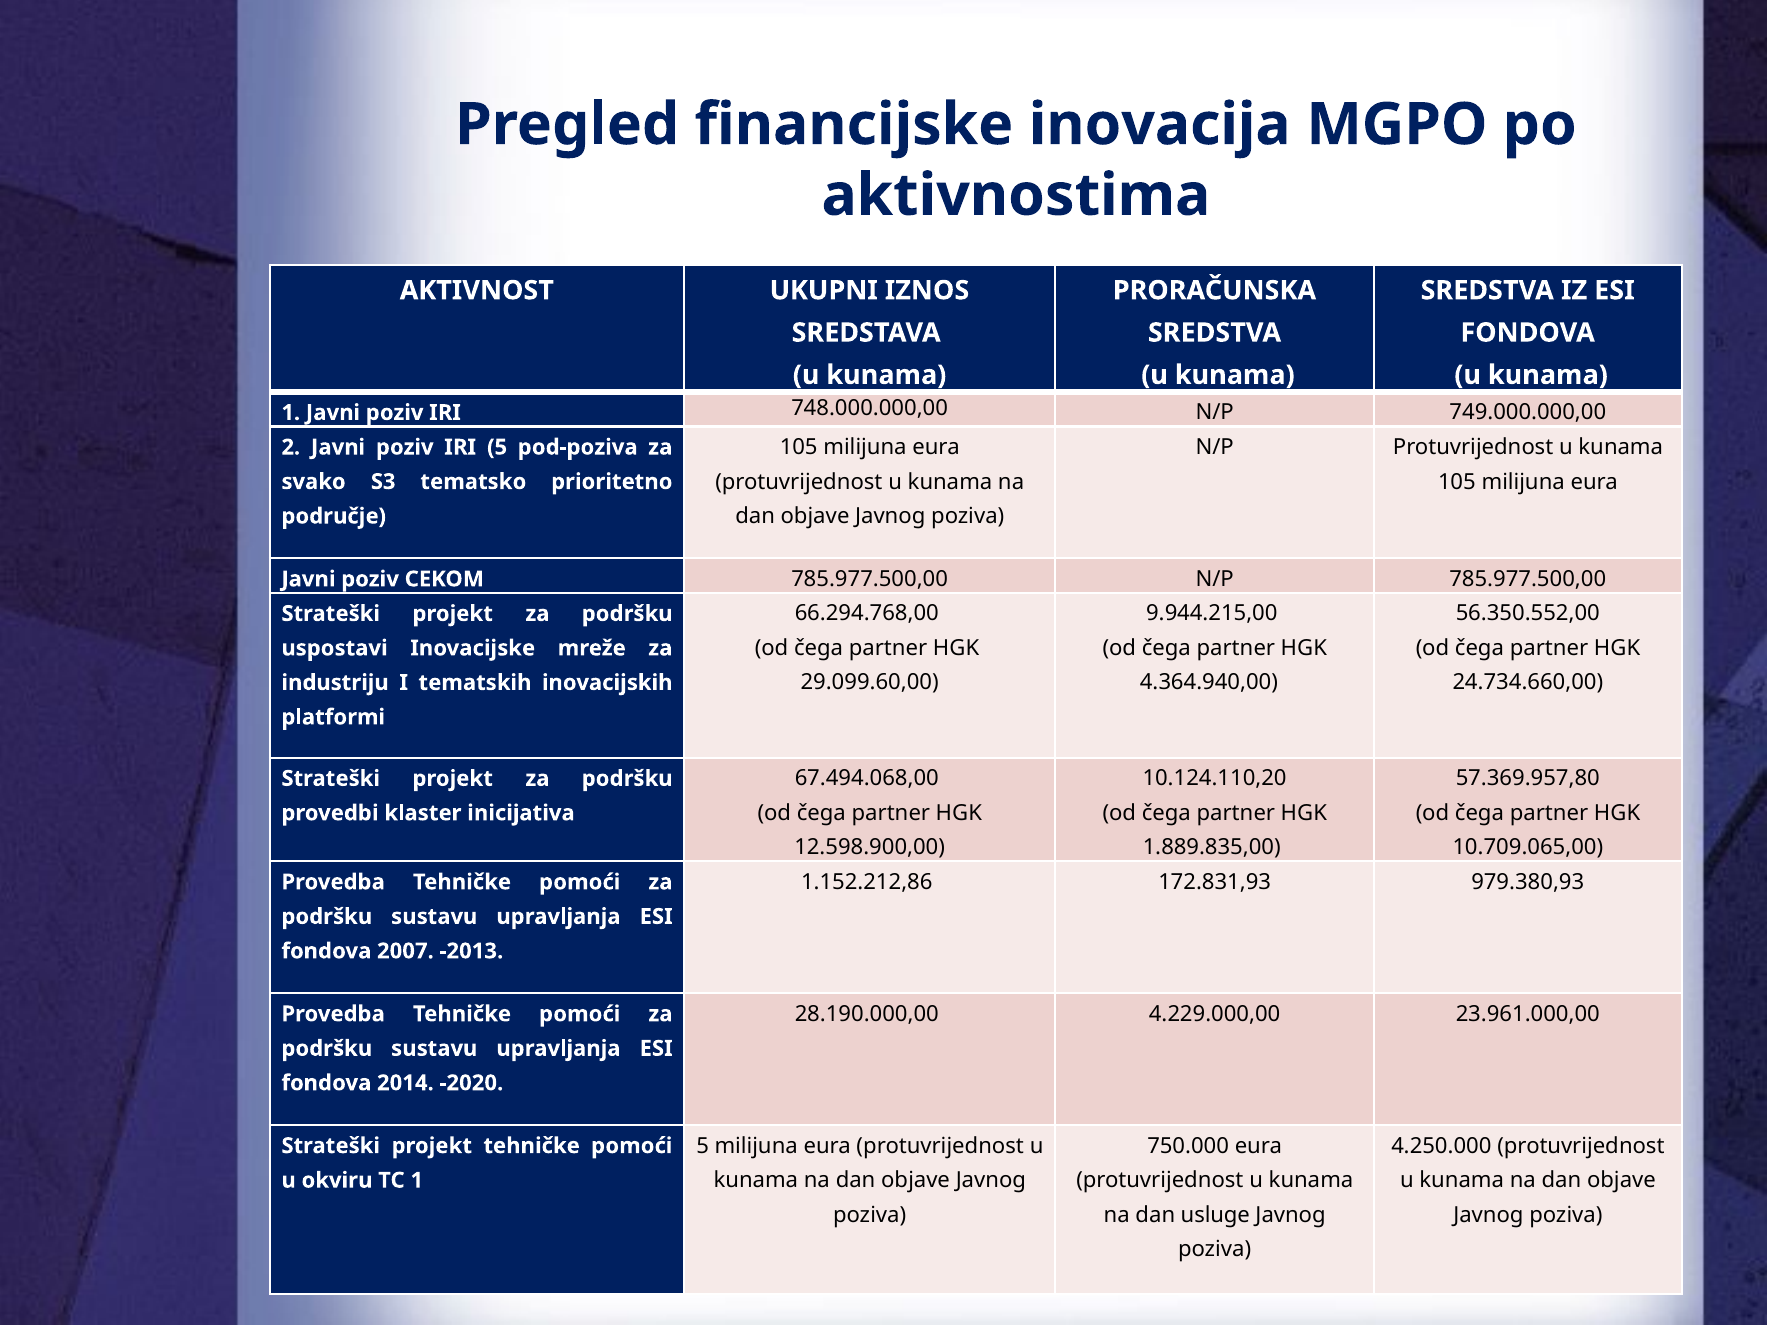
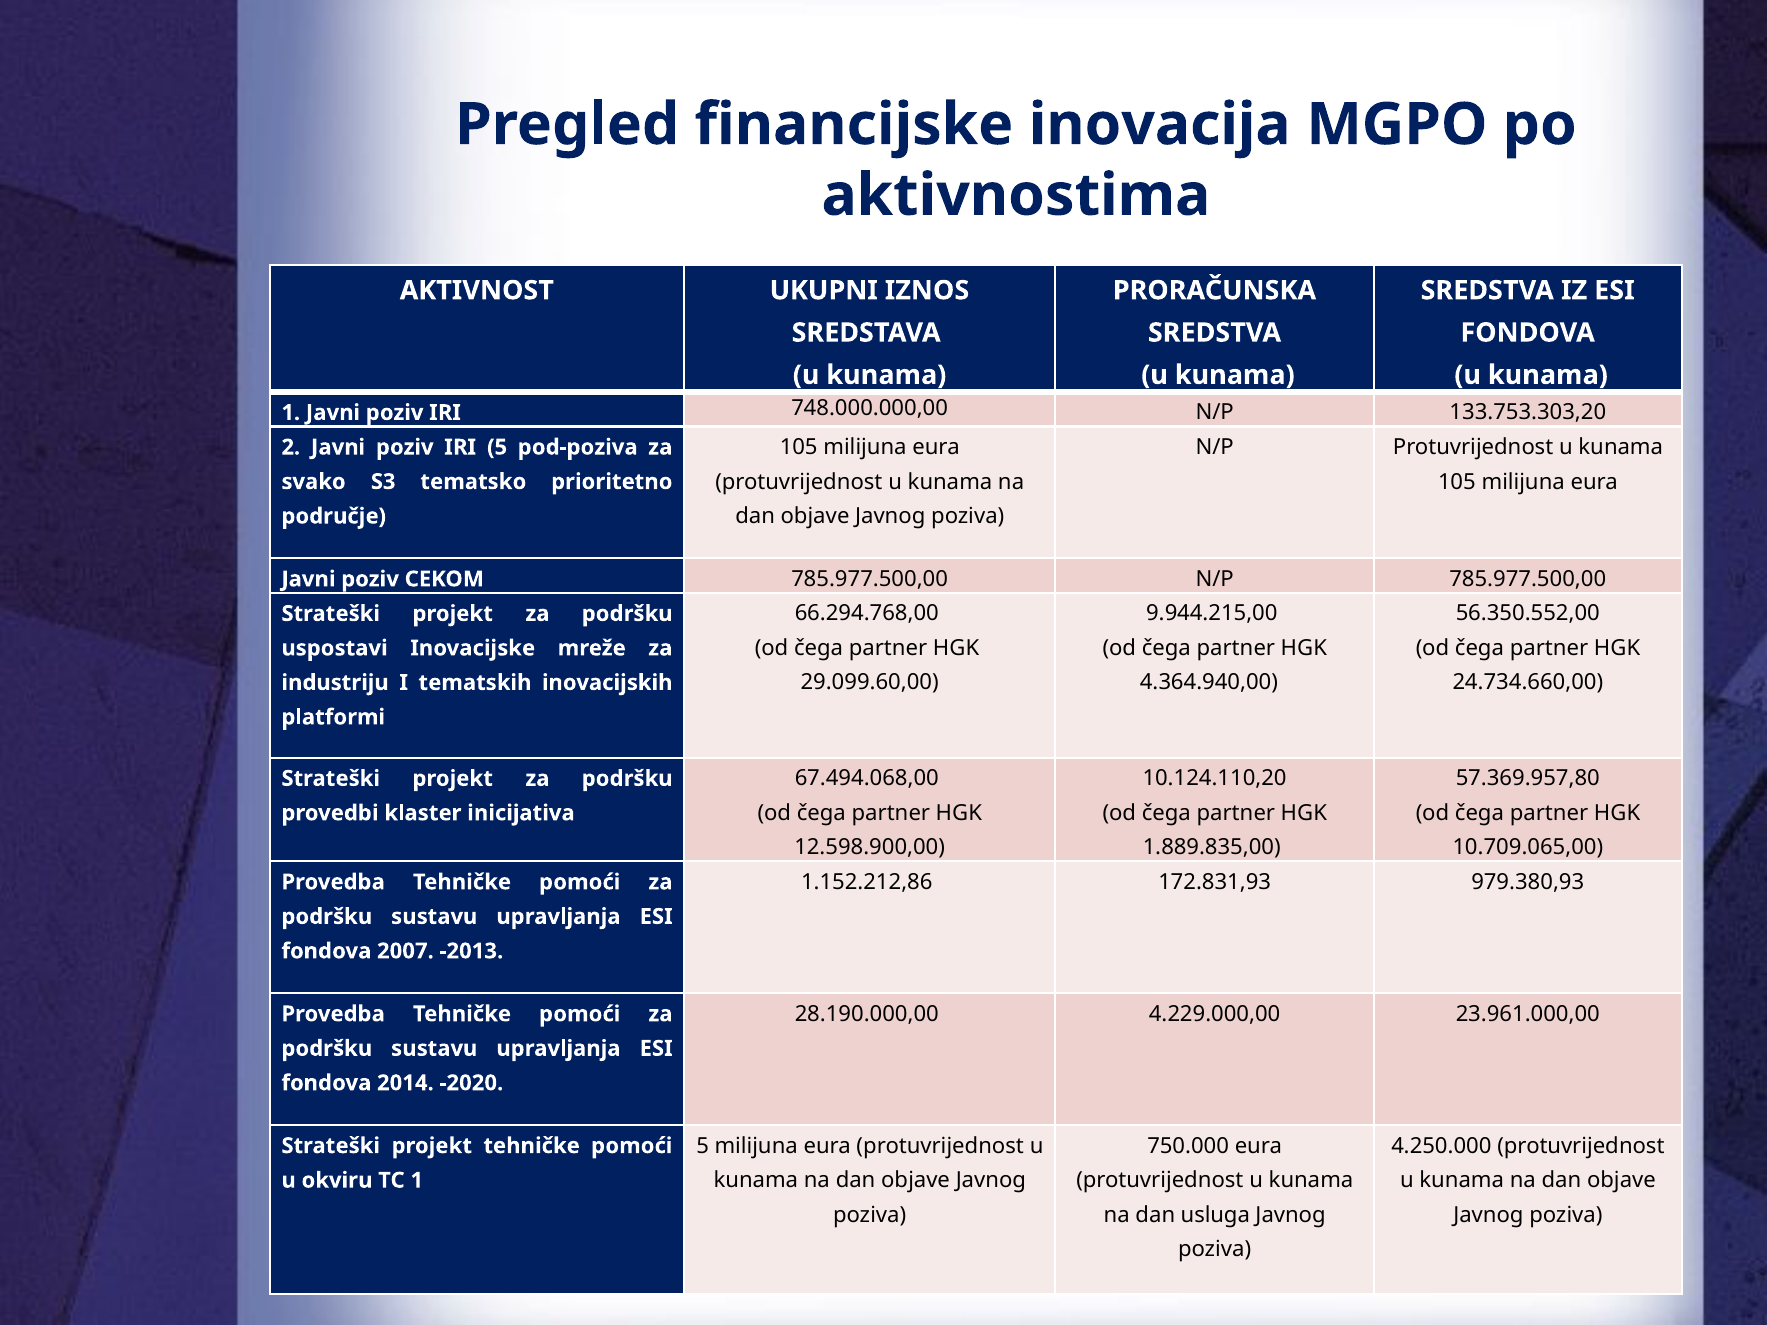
749.000.000,00: 749.000.000,00 -> 133.753.303,20
usluge: usluge -> usluga
